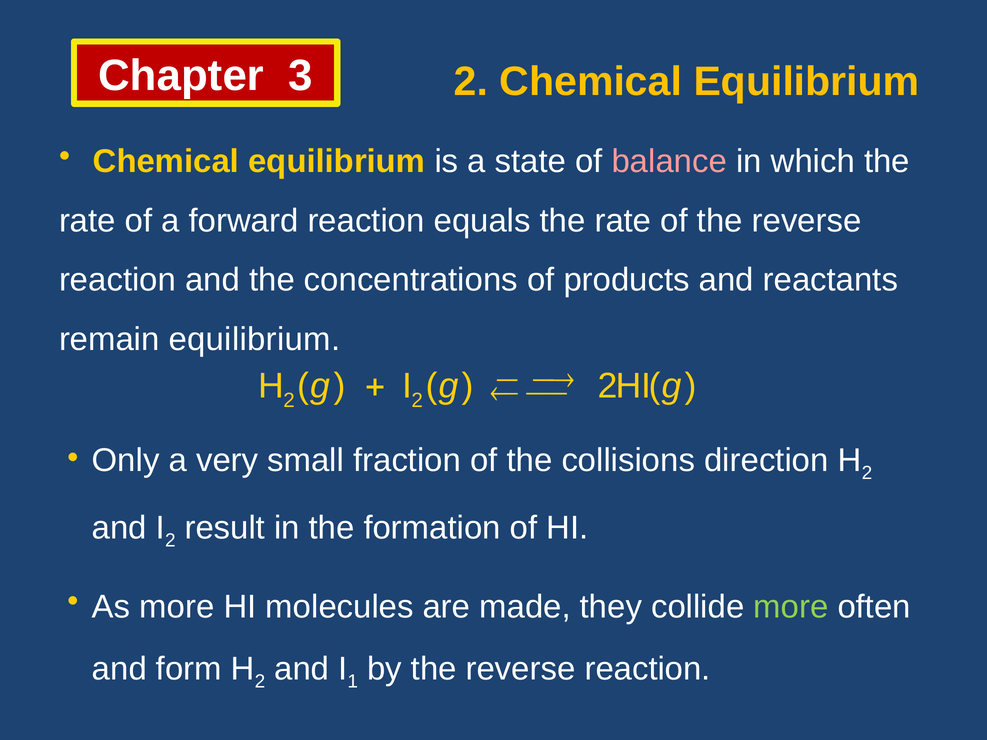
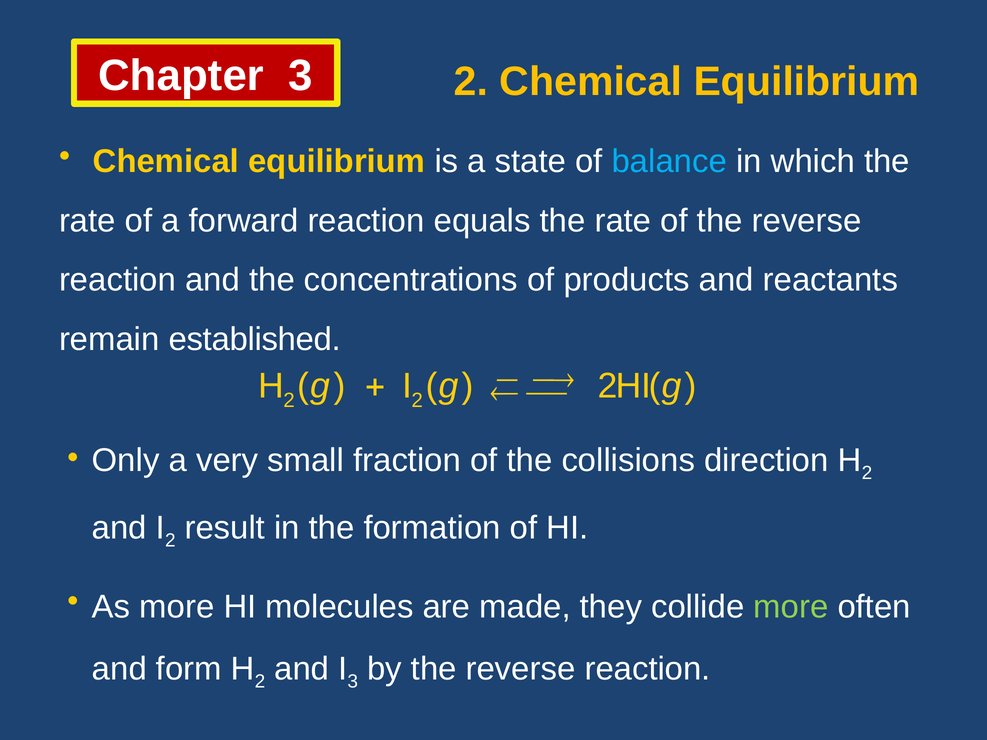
balance colour: pink -> light blue
remain equilibrium: equilibrium -> established
1 at (353, 682): 1 -> 3
